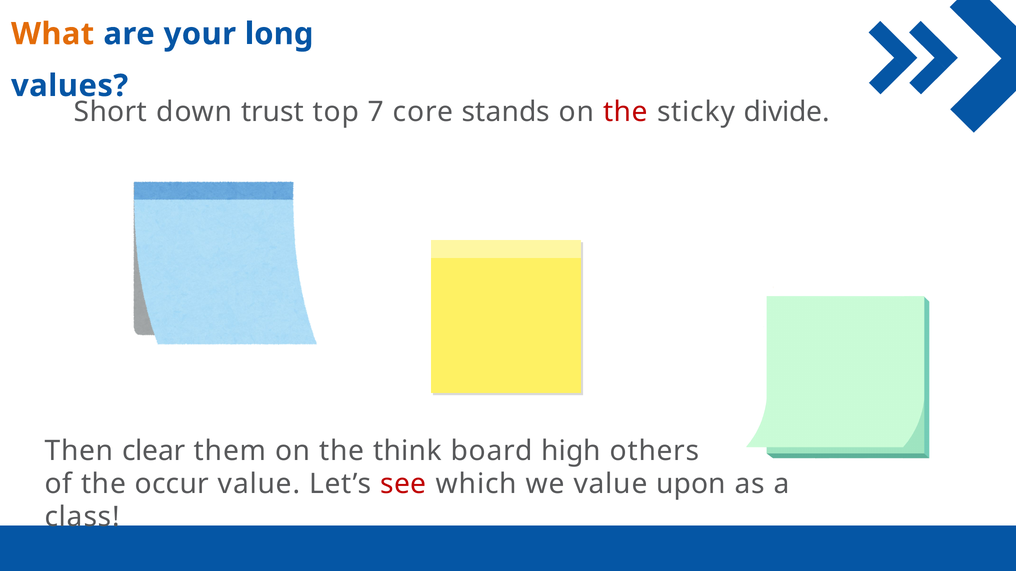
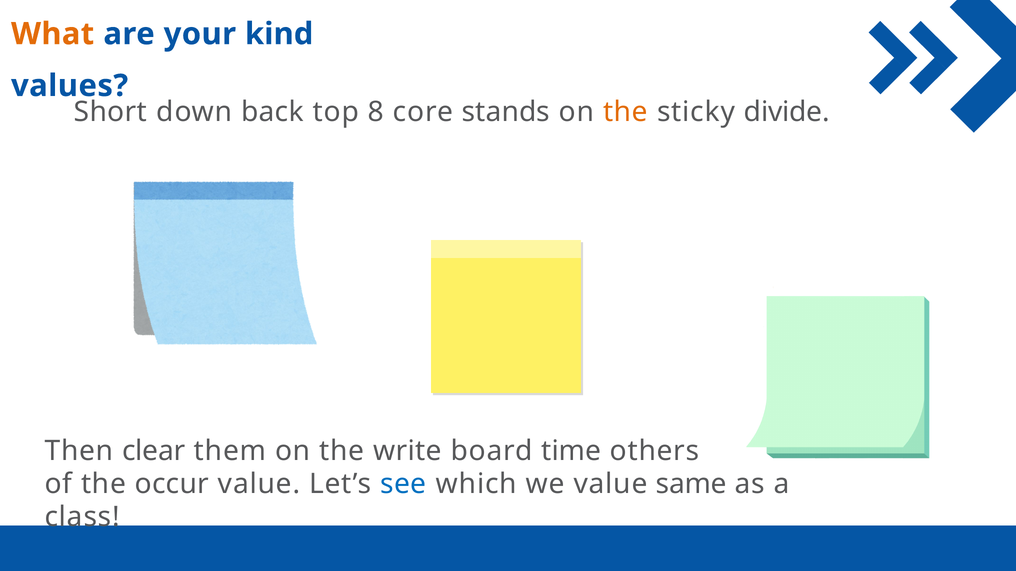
long: long -> kind
trust: trust -> back
7: 7 -> 8
the at (626, 112) colour: red -> orange
think: think -> write
high: high -> time
see colour: red -> blue
upon: upon -> same
